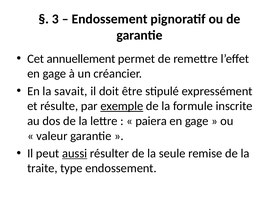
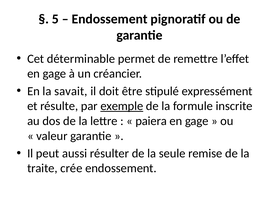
3: 3 -> 5
annuellement: annuellement -> déterminable
aussi underline: present -> none
type: type -> crée
